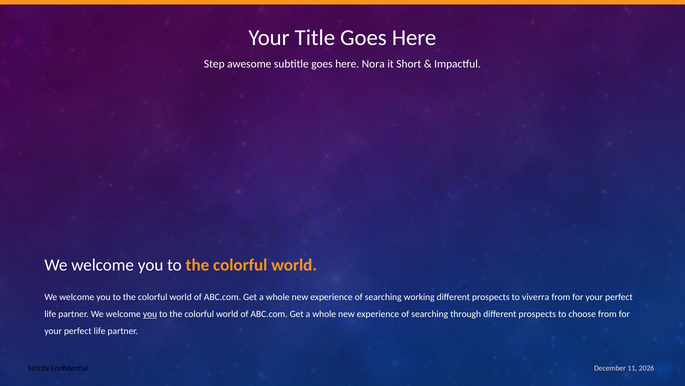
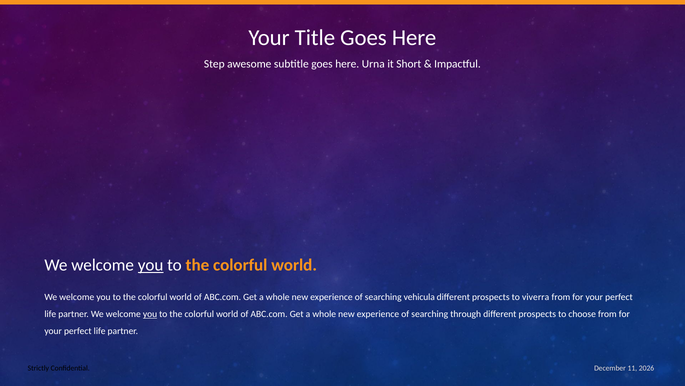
Nora: Nora -> Urna
you at (151, 265) underline: none -> present
working: working -> vehicula
